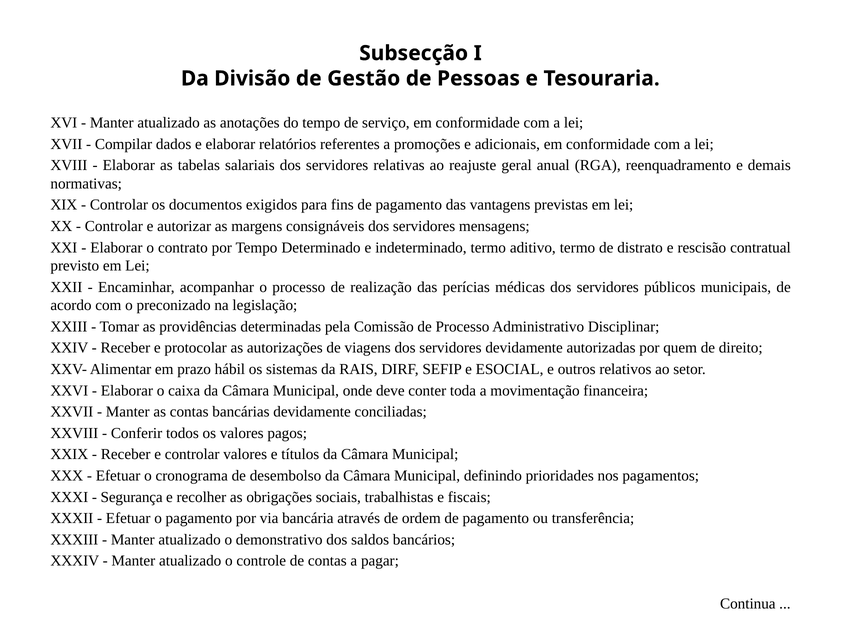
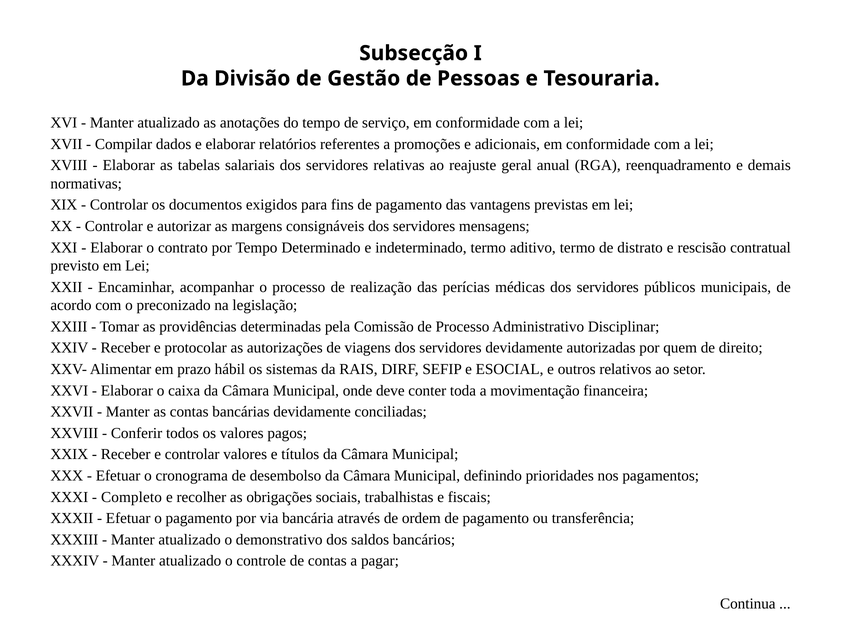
Segurança: Segurança -> Completo
